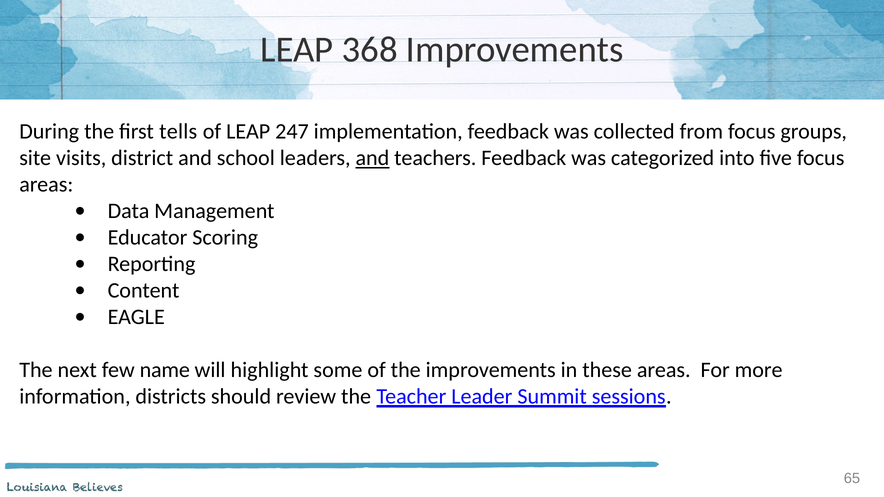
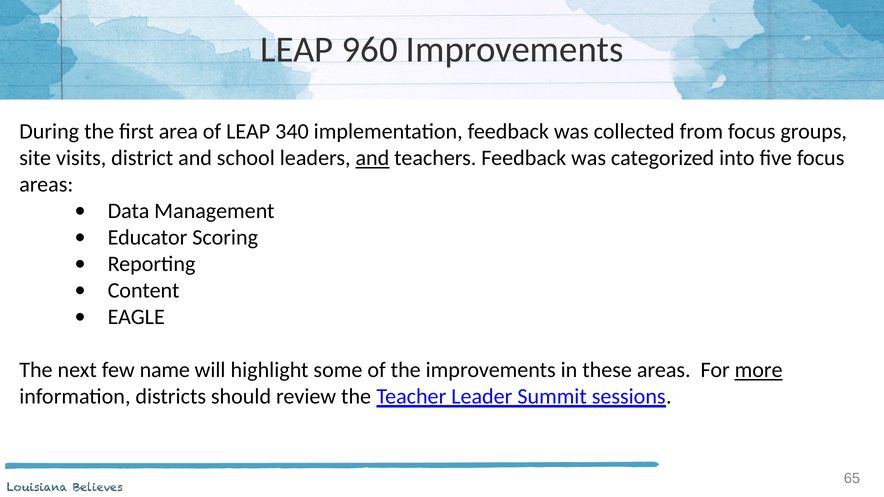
368: 368 -> 960
tells: tells -> area
247: 247 -> 340
more underline: none -> present
